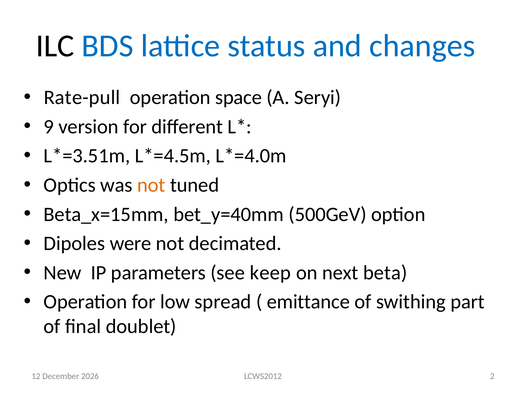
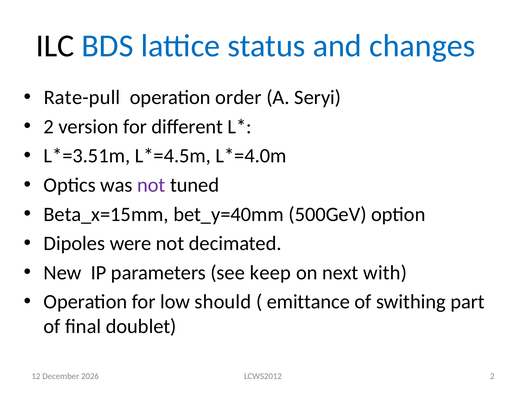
space: space -> order
9 at (49, 127): 9 -> 2
not at (151, 185) colour: orange -> purple
beta: beta -> with
spread: spread -> should
